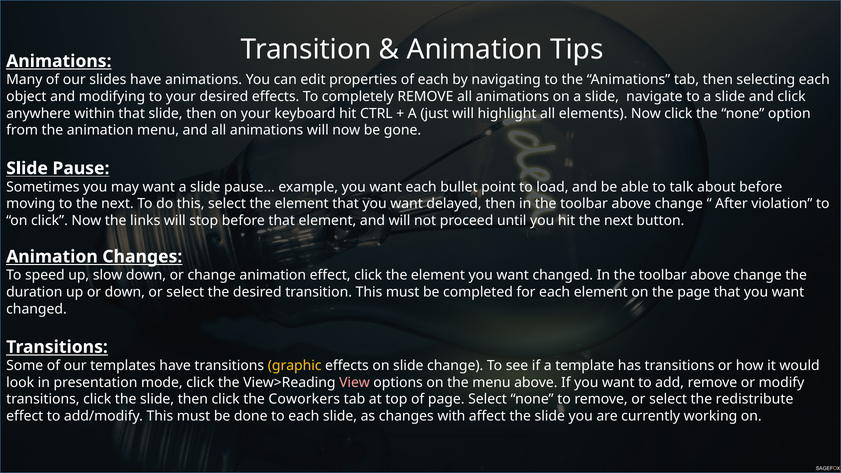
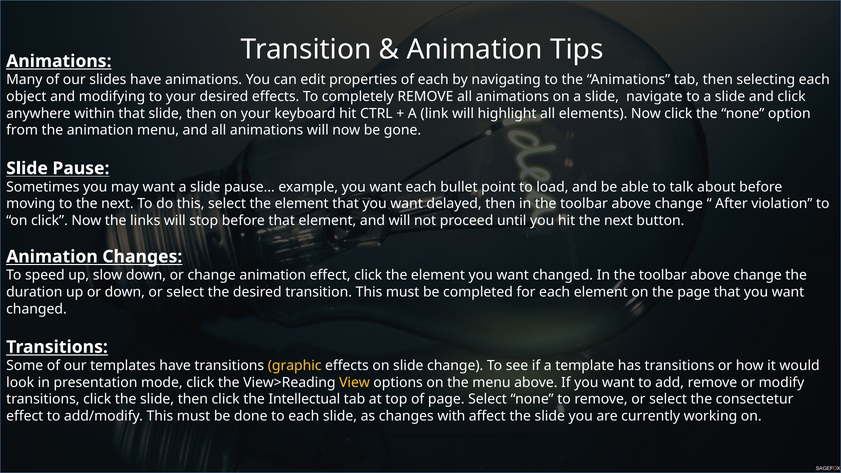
just: just -> link
View colour: pink -> yellow
Coworkers: Coworkers -> Intellectual
redistribute: redistribute -> consectetur
